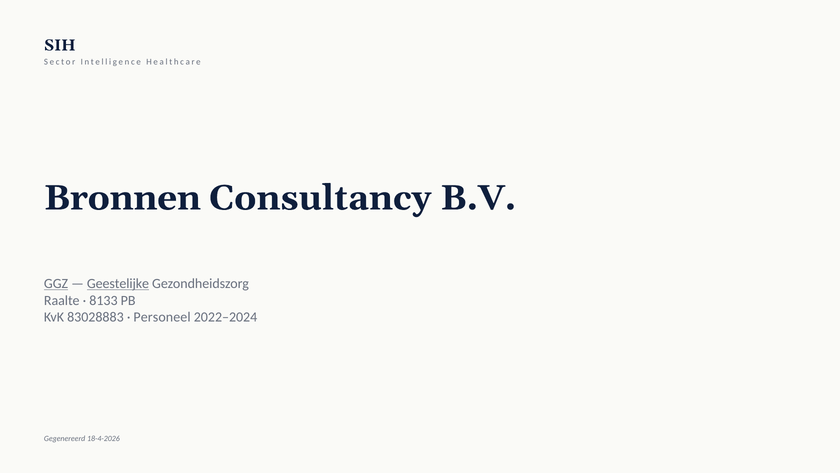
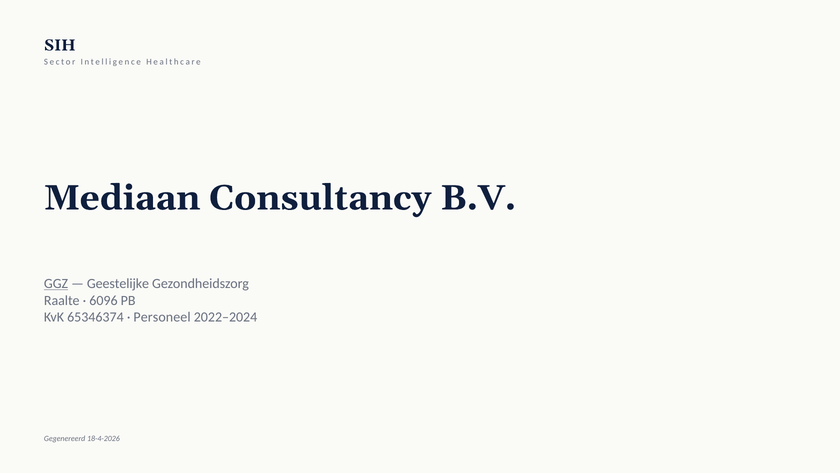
Bronnen: Bronnen -> Mediaan
Geestelijke underline: present -> none
8133: 8133 -> 6096
83028883: 83028883 -> 65346374
